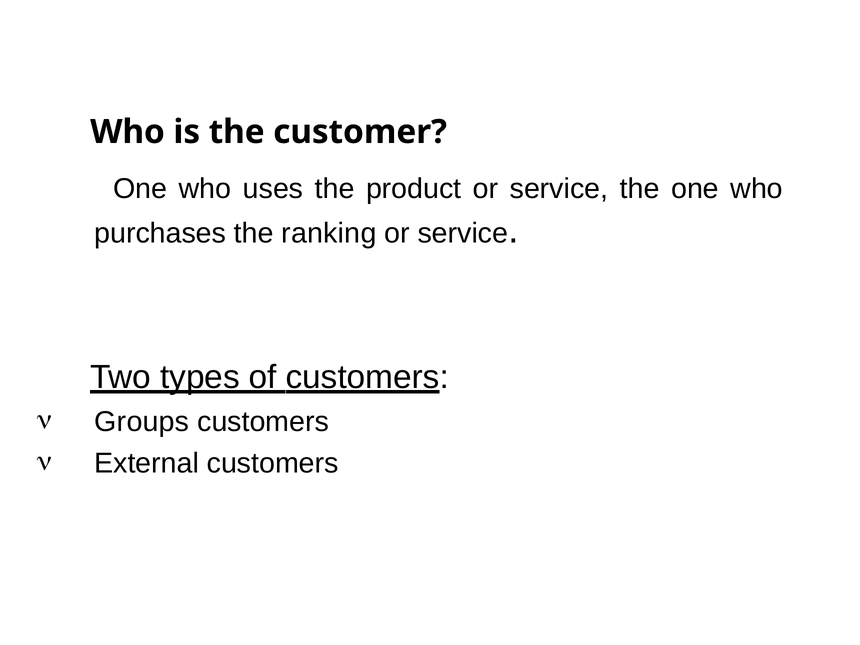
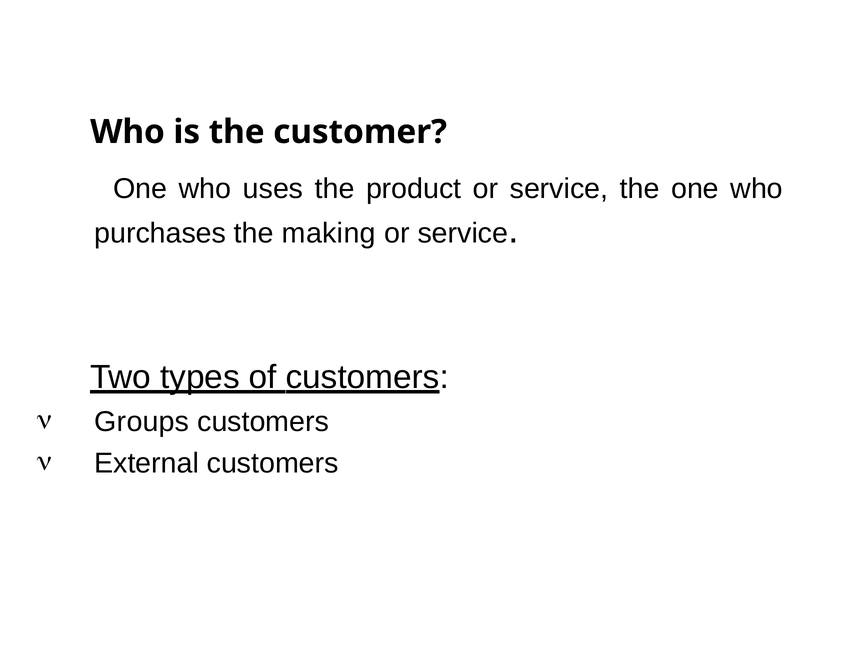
ranking: ranking -> making
